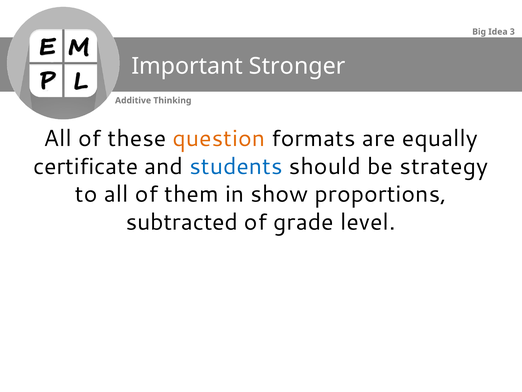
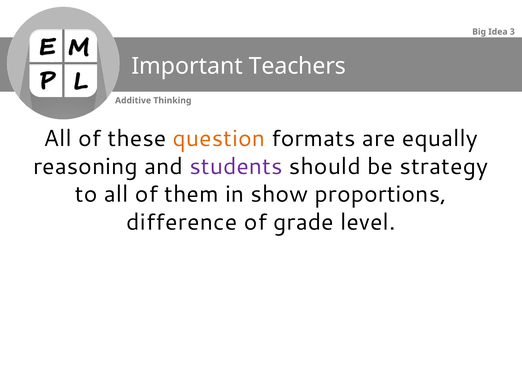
Stronger: Stronger -> Teachers
certificate: certificate -> reasoning
students colour: blue -> purple
subtracted: subtracted -> difference
